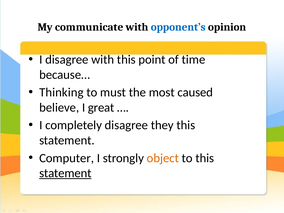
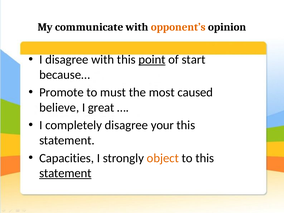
opponent’s colour: blue -> orange
point underline: none -> present
time: time -> start
Thinking: Thinking -> Promote
they: they -> your
Computer: Computer -> Capacities
